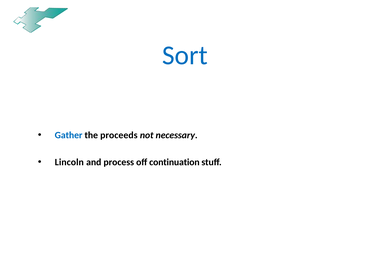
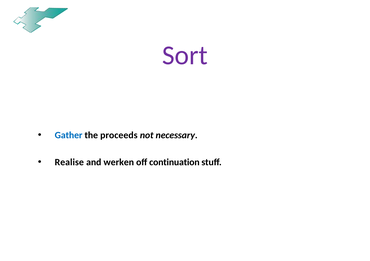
Sort colour: blue -> purple
Lincoln: Lincoln -> Realise
process: process -> werken
